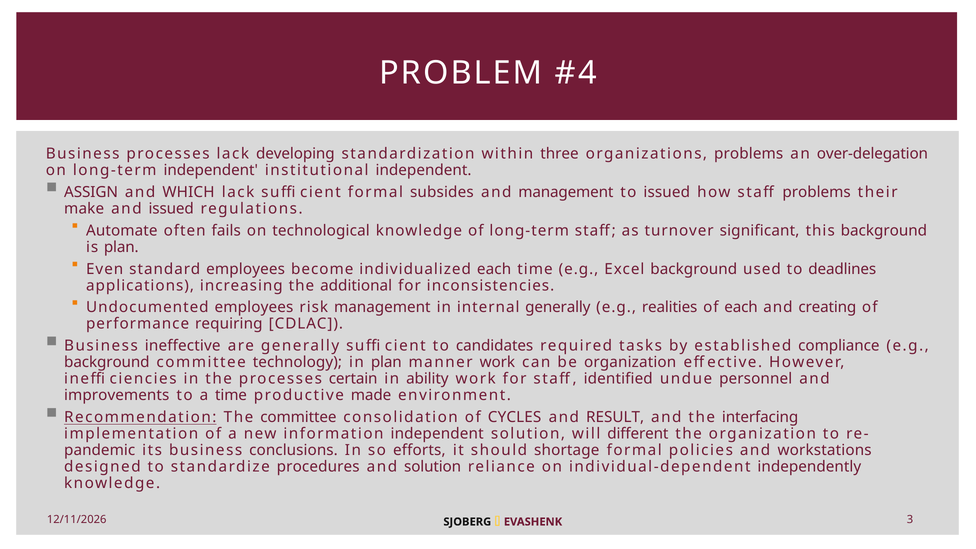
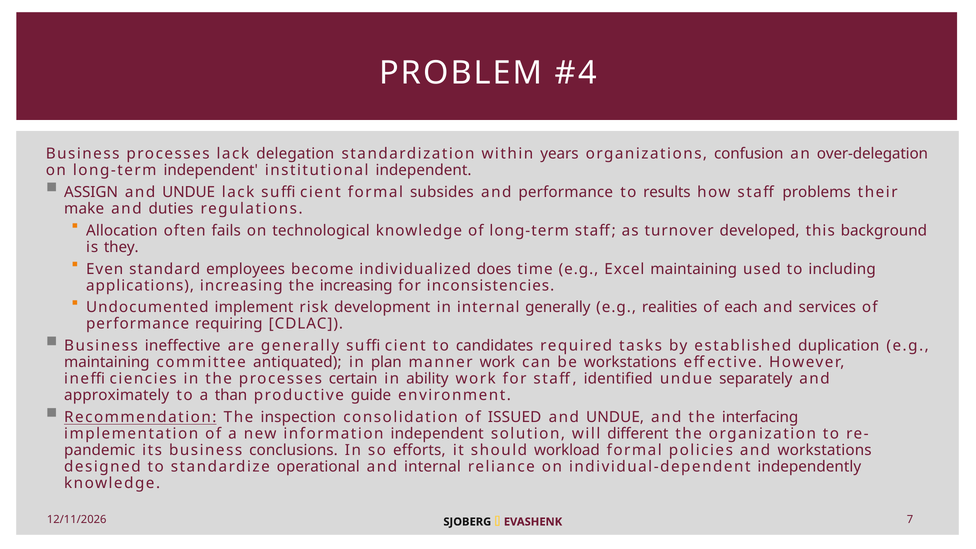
developing: developing -> delegation
three: three -> years
organizations problems: problems -> confusion
WHICH at (188, 192): WHICH -> UNDUE
and management: management -> performance
to issued: issued -> results
and issued: issued -> duties
Automate: Automate -> Allocation
significant: significant -> developed
is plan: plan -> they
individualized each: each -> does
Excel background: background -> maintaining
deadlines: deadlines -> including
the additional: additional -> increasing
Undocumented employees: employees -> implement
risk management: management -> development
creating: creating -> services
compliance: compliance -> duplication
background at (107, 362): background -> maintaining
technology: technology -> antiquated
be organization: organization -> workstations
personnel: personnel -> separately
improvements: improvements -> approximately
a time: time -> than
made: made -> guide
The committee: committee -> inspection
CYCLES: CYCLES -> ISSUED
RESULT at (615, 417): RESULT -> UNDUE
shortage: shortage -> workload
procedures: procedures -> operational
and solution: solution -> internal
3: 3 -> 7
